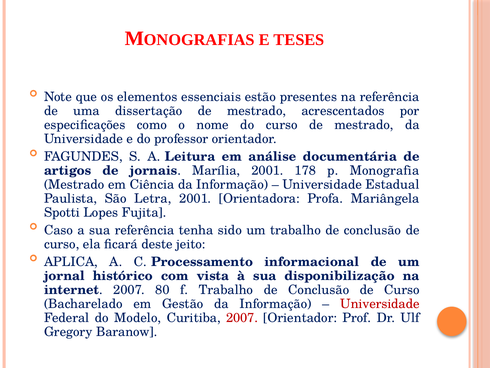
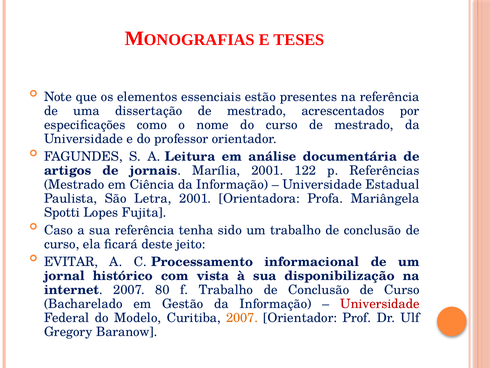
178: 178 -> 122
Monografia: Monografia -> Referências
APLICA: APLICA -> EVITAR
2007 at (242, 317) colour: red -> orange
